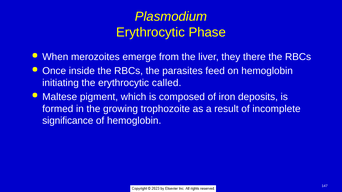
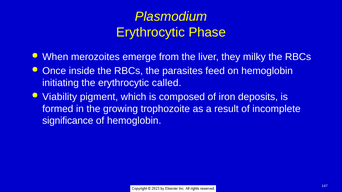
there: there -> milky
Maltese: Maltese -> Viability
